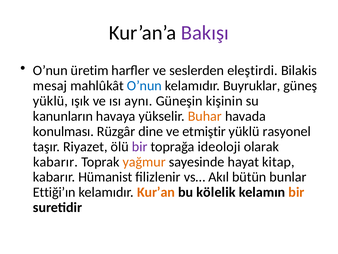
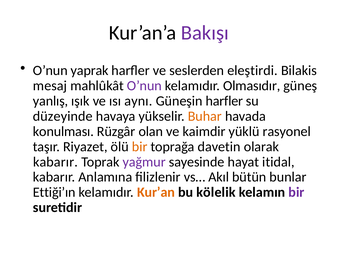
üretim: üretim -> yaprak
O’nun at (144, 85) colour: blue -> purple
Buyruklar: Buyruklar -> Olmasıdır
yüklü at (50, 101): yüklü -> yanlış
Güneşin kişinin: kişinin -> harfler
kanunların: kanunların -> düzeyinde
dine: dine -> olan
etmiştir: etmiştir -> kaimdir
bir at (140, 146) colour: purple -> orange
ideoloji: ideoloji -> davetin
yağmur colour: orange -> purple
kitap: kitap -> itidal
Hümanist: Hümanist -> Anlamına
bir at (296, 192) colour: orange -> purple
